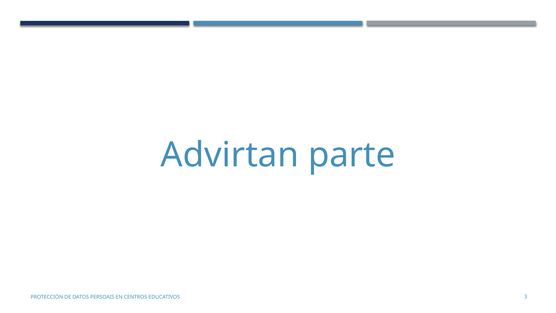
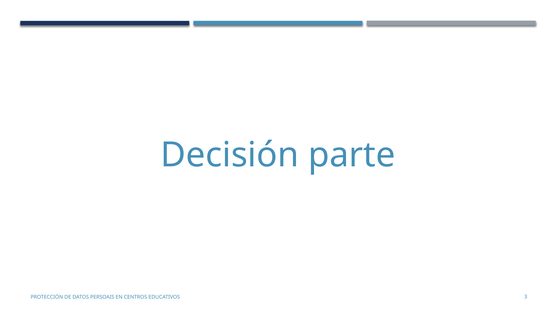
Advirtan: Advirtan -> Decisión
